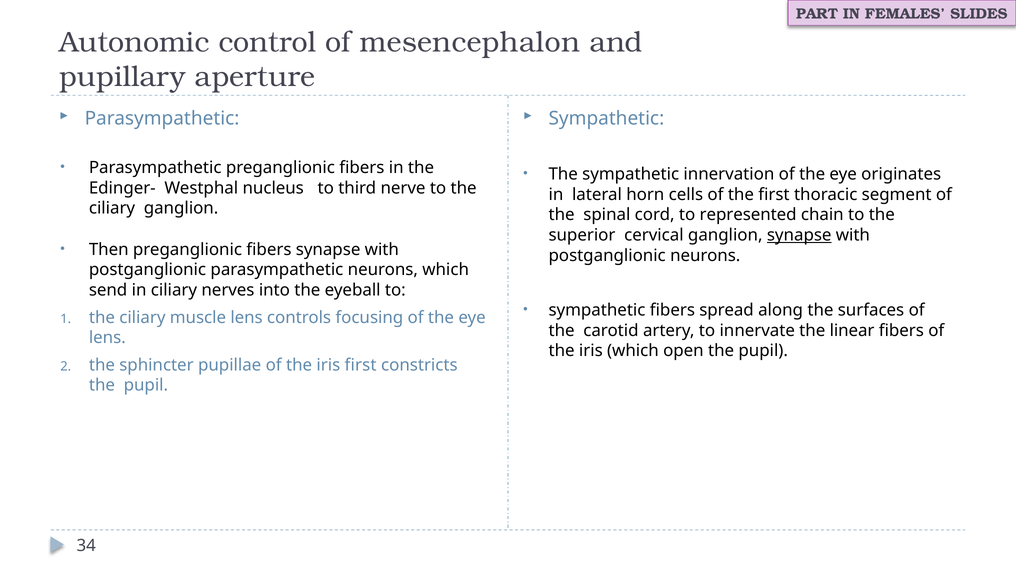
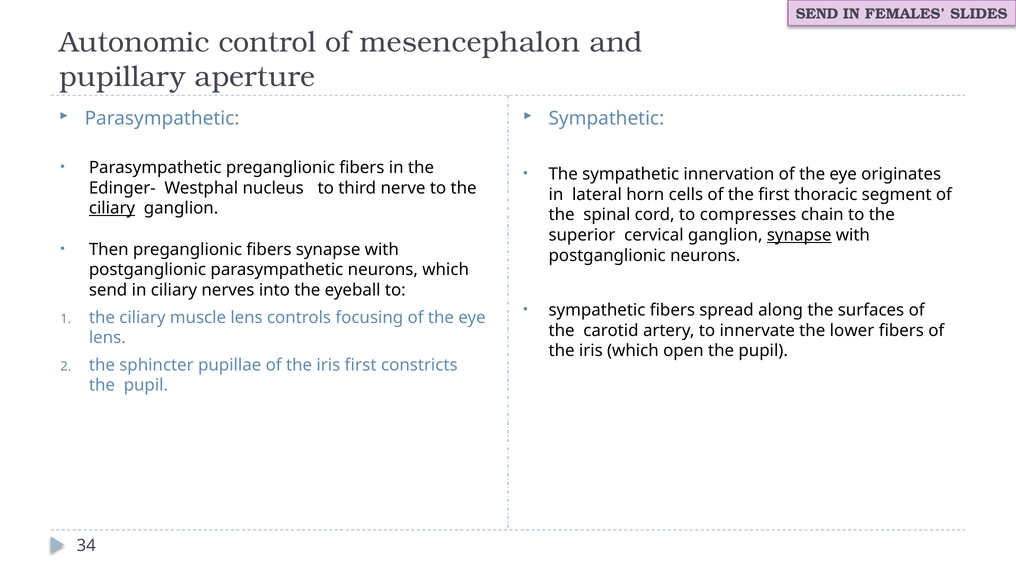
PART at (817, 14): PART -> SEND
ciliary at (112, 208) underline: none -> present
represented: represented -> compresses
linear: linear -> lower
